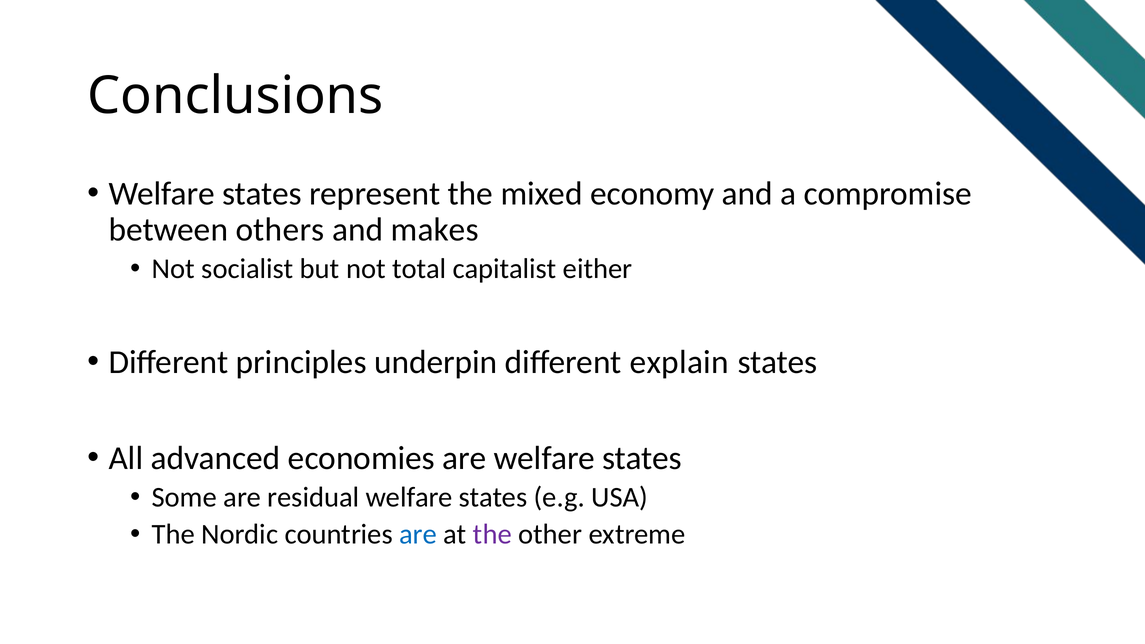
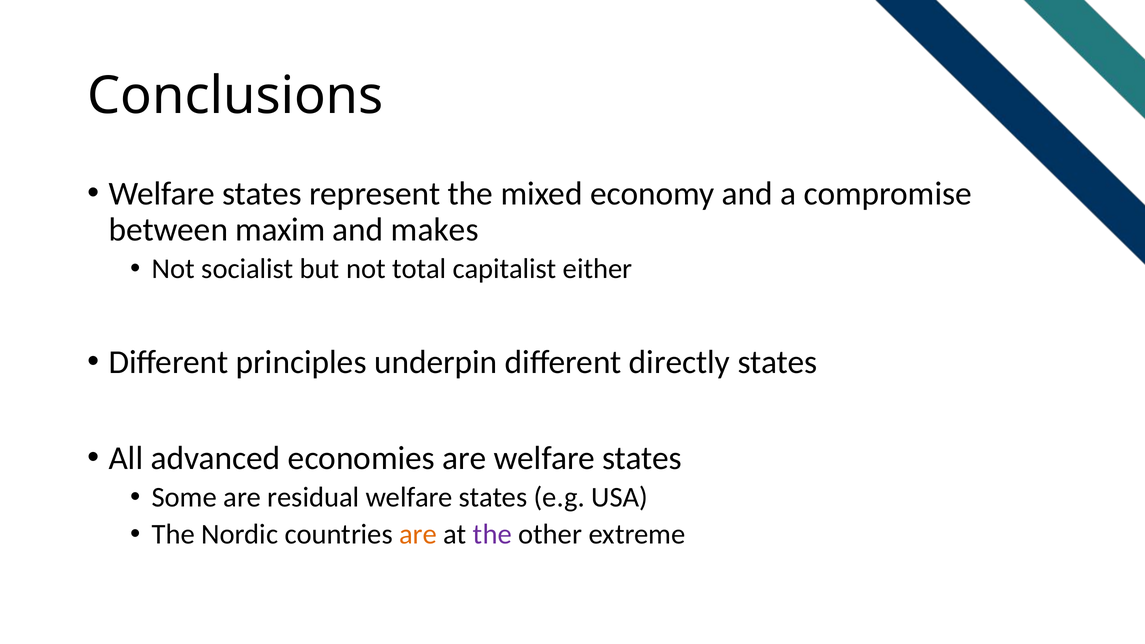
others: others -> maxim
explain: explain -> directly
are at (418, 534) colour: blue -> orange
